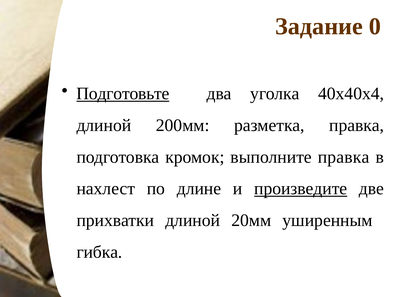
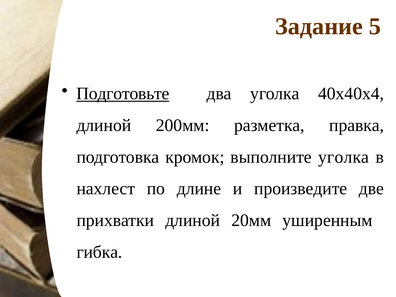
0: 0 -> 5
выполните правка: правка -> уголка
произведите underline: present -> none
